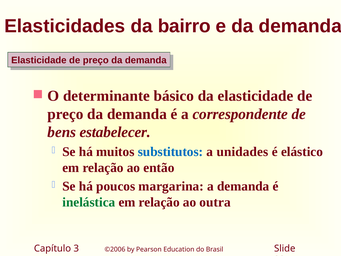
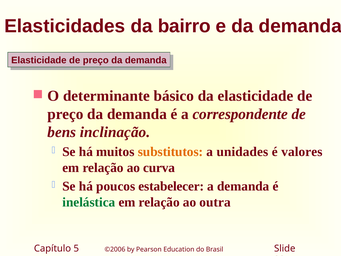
estabelecer: estabelecer -> inclinação
substitutos colour: blue -> orange
elástico: elástico -> valores
então: então -> curva
margarina: margarina -> estabelecer
3: 3 -> 5
